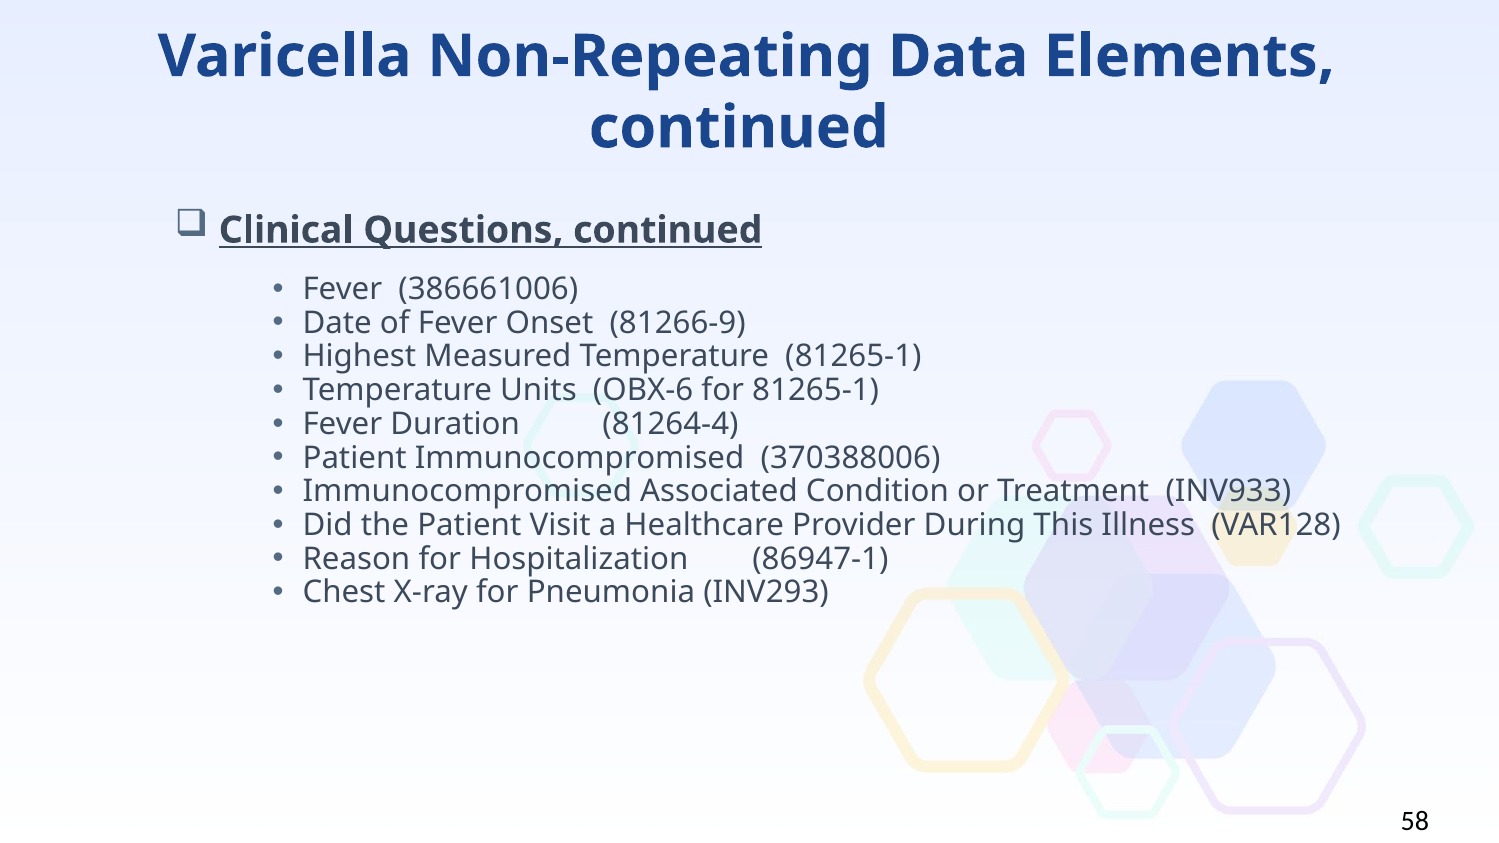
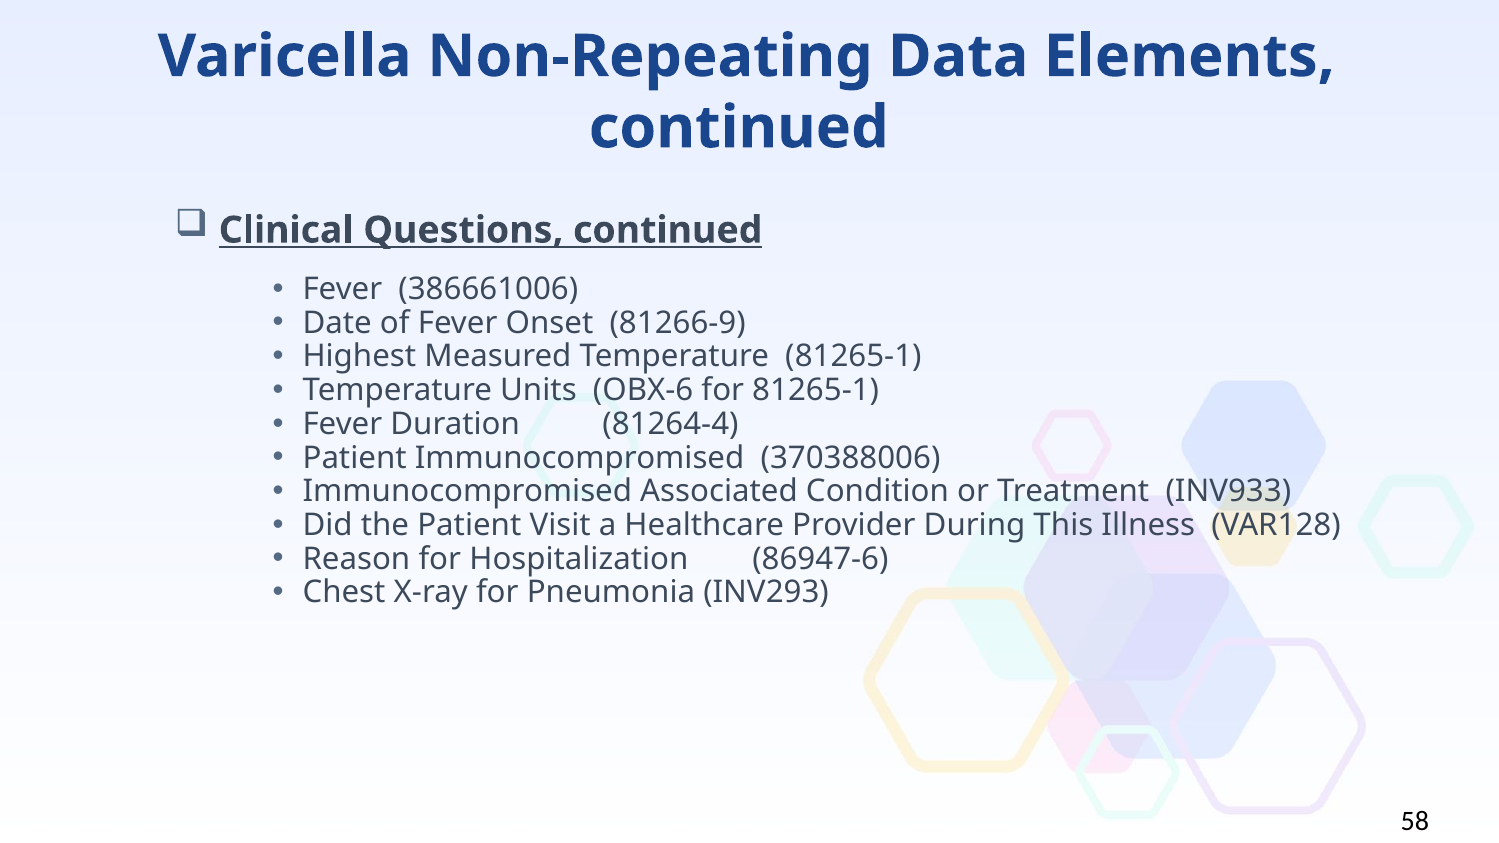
86947-1: 86947-1 -> 86947-6
